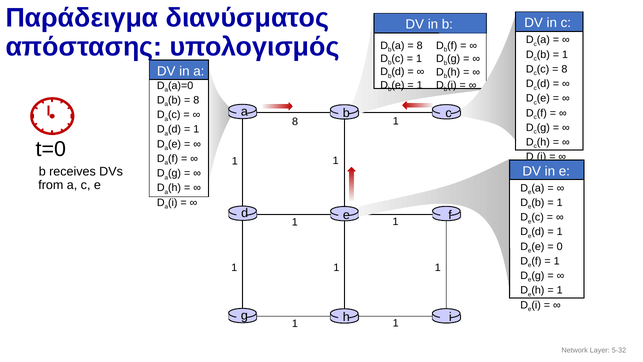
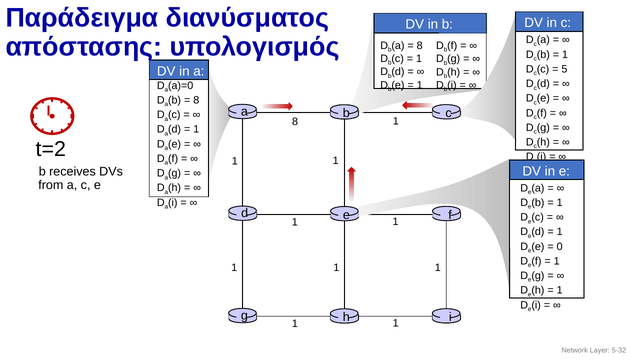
8 at (564, 69): 8 -> 5
t=0: t=0 -> t=2
